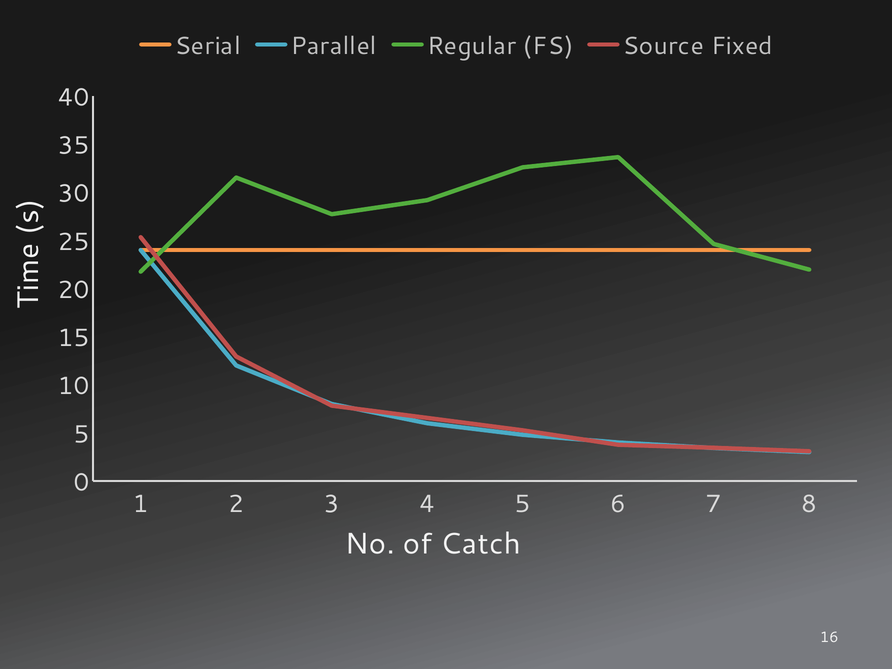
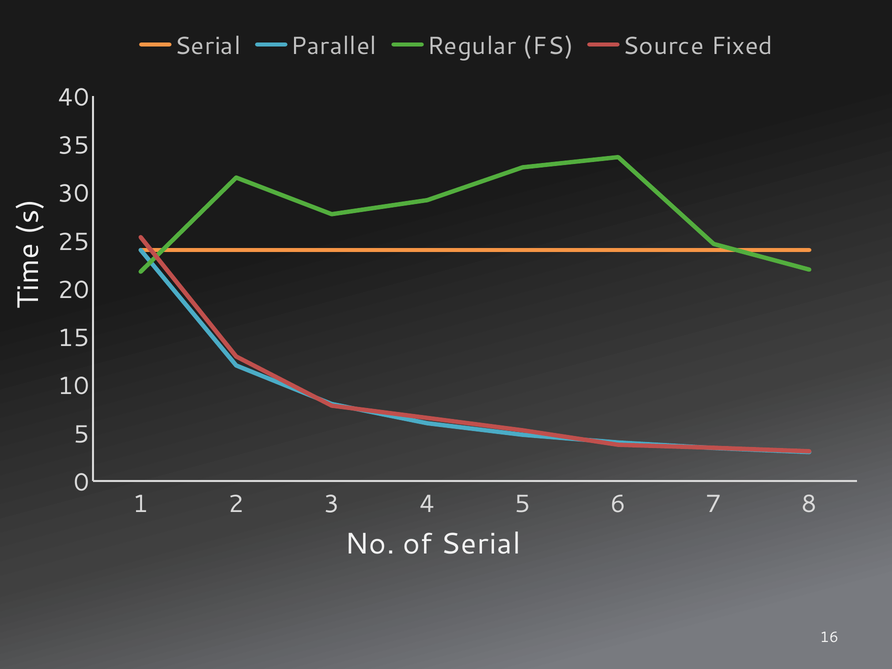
of Catch: Catch -> Serial
